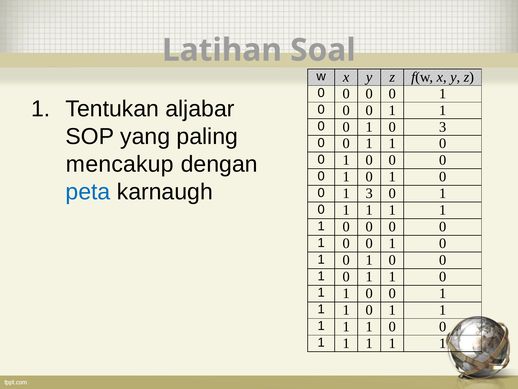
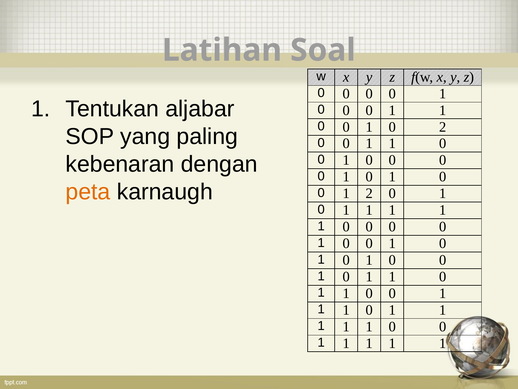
0 3: 3 -> 2
mencakup: mencakup -> kebenaran
peta colour: blue -> orange
1 3: 3 -> 2
